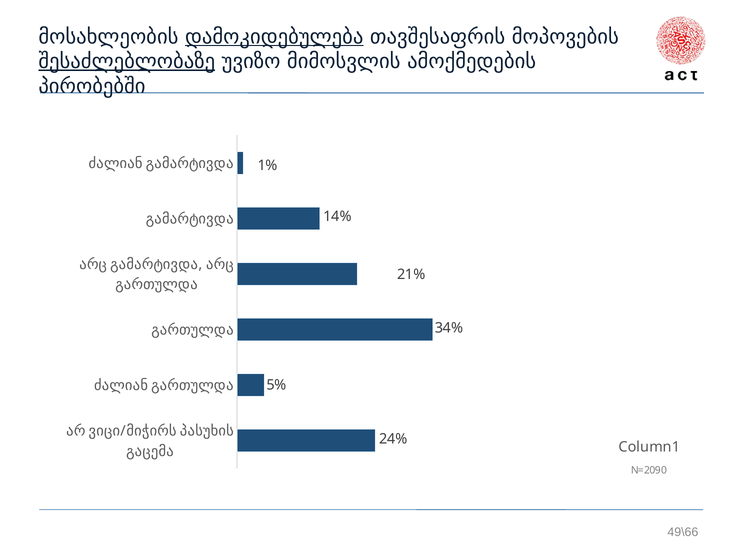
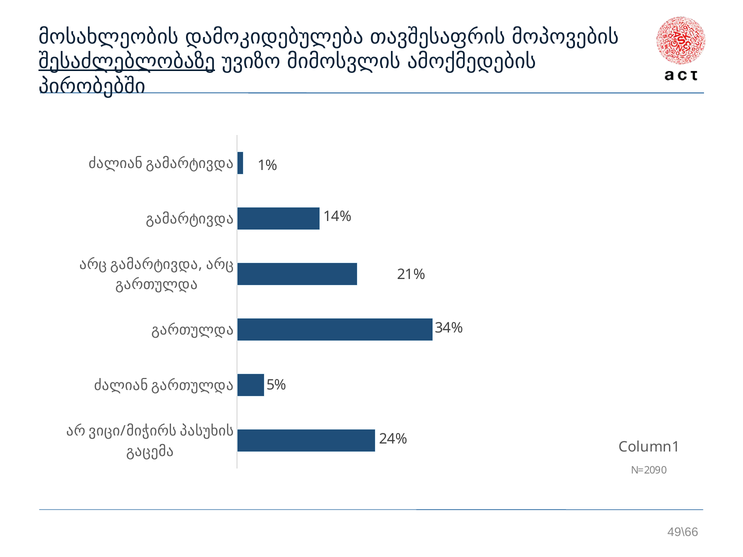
დამოკიდებულება underline: present -> none
